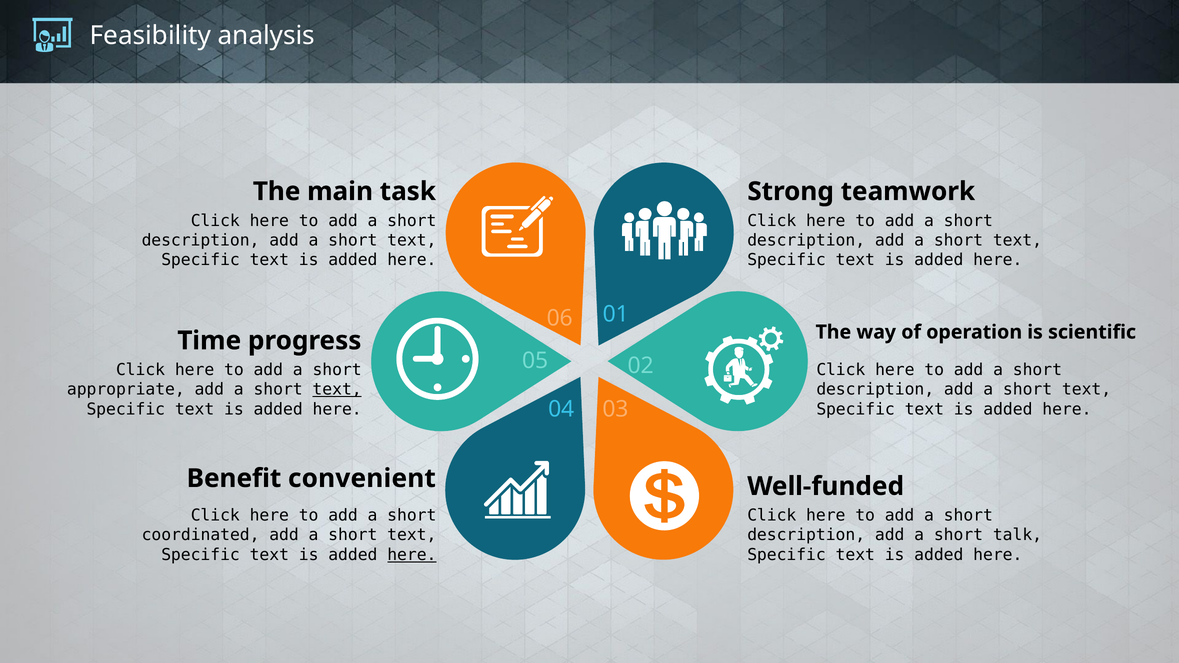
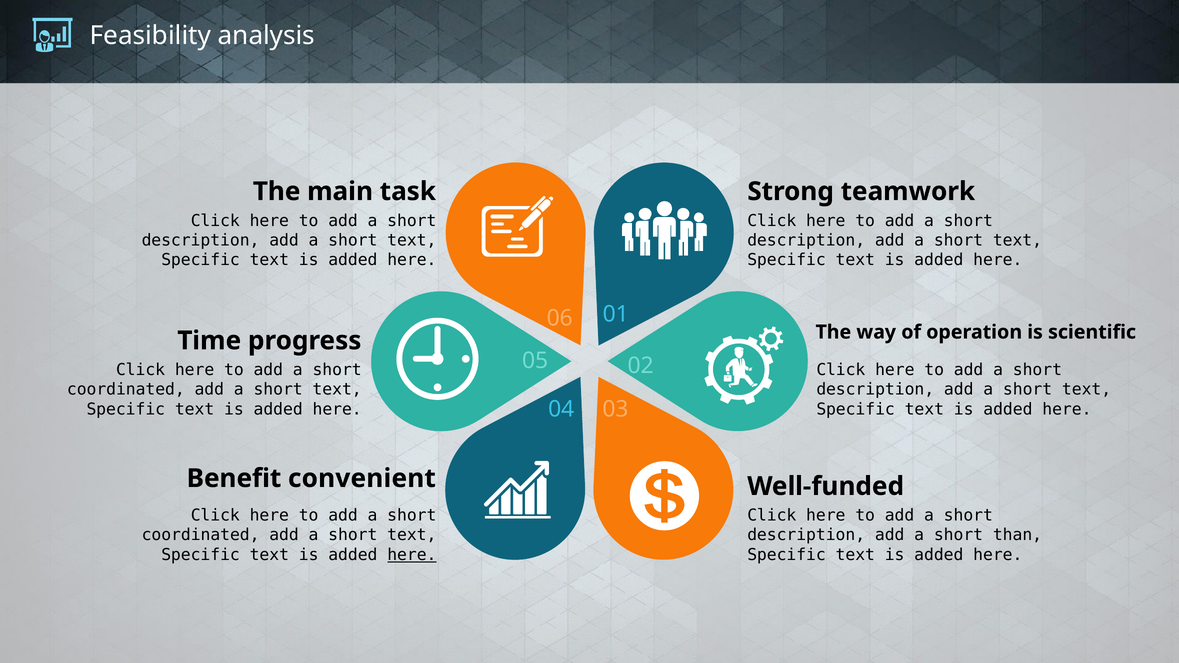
appropriate at (126, 390): appropriate -> coordinated
text at (337, 390) underline: present -> none
talk: talk -> than
